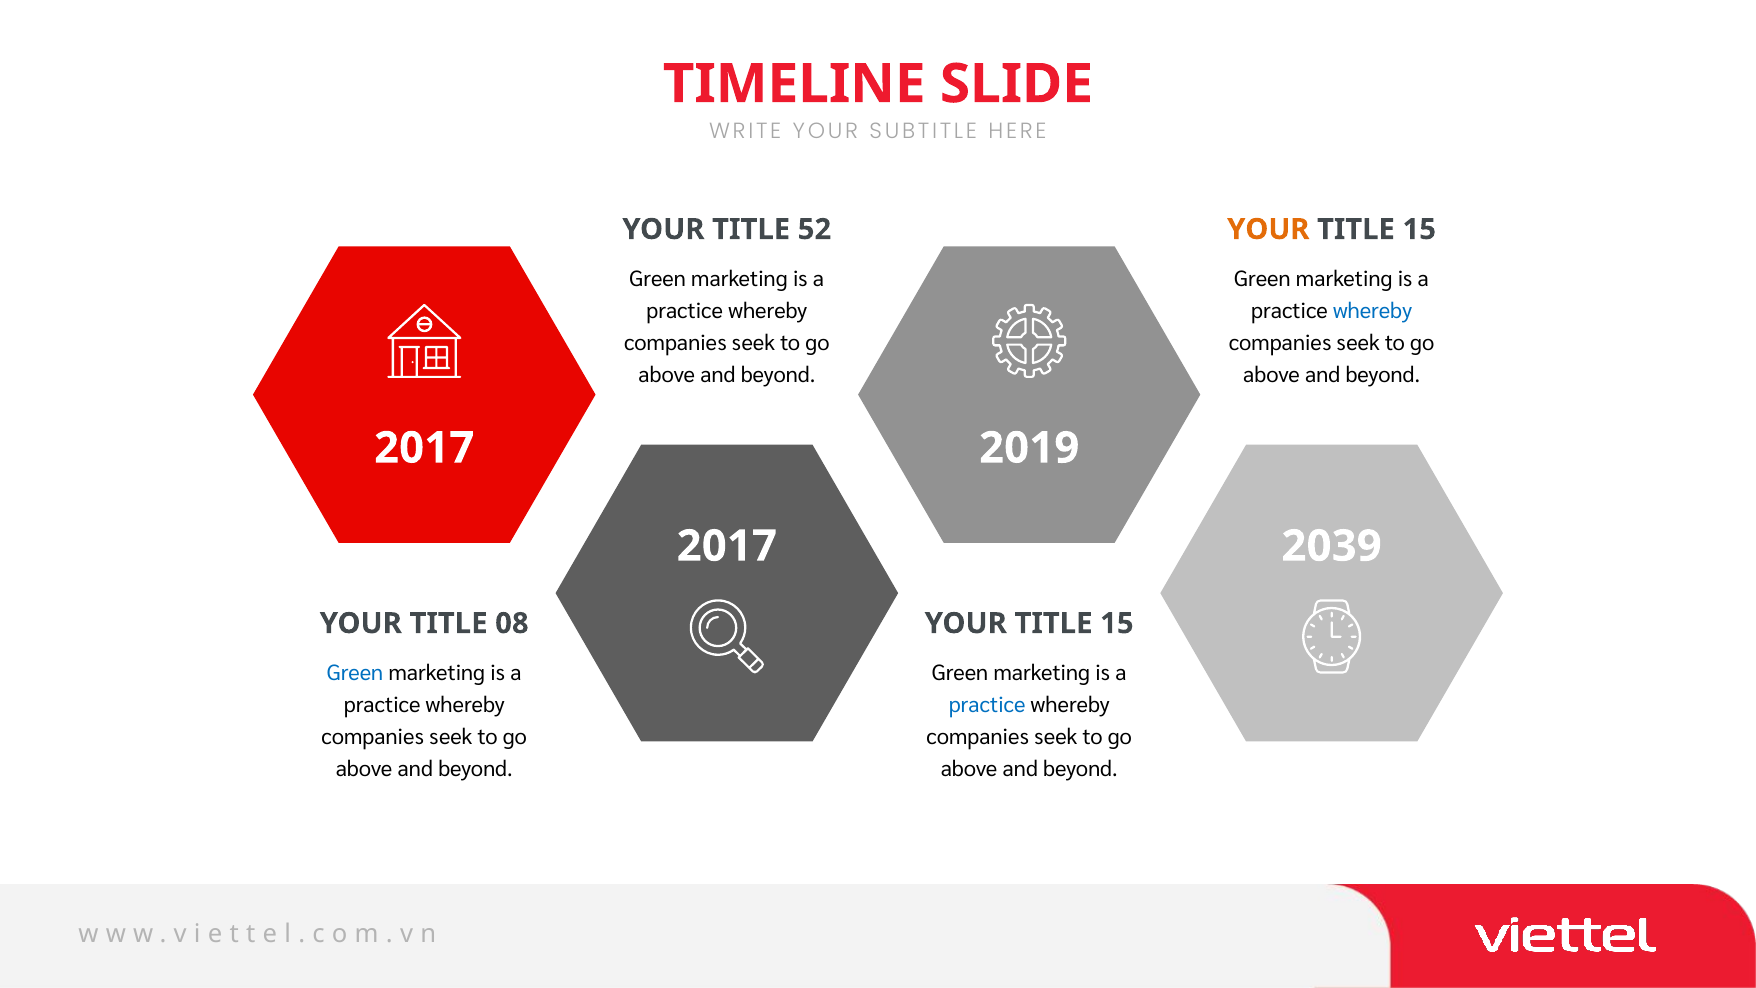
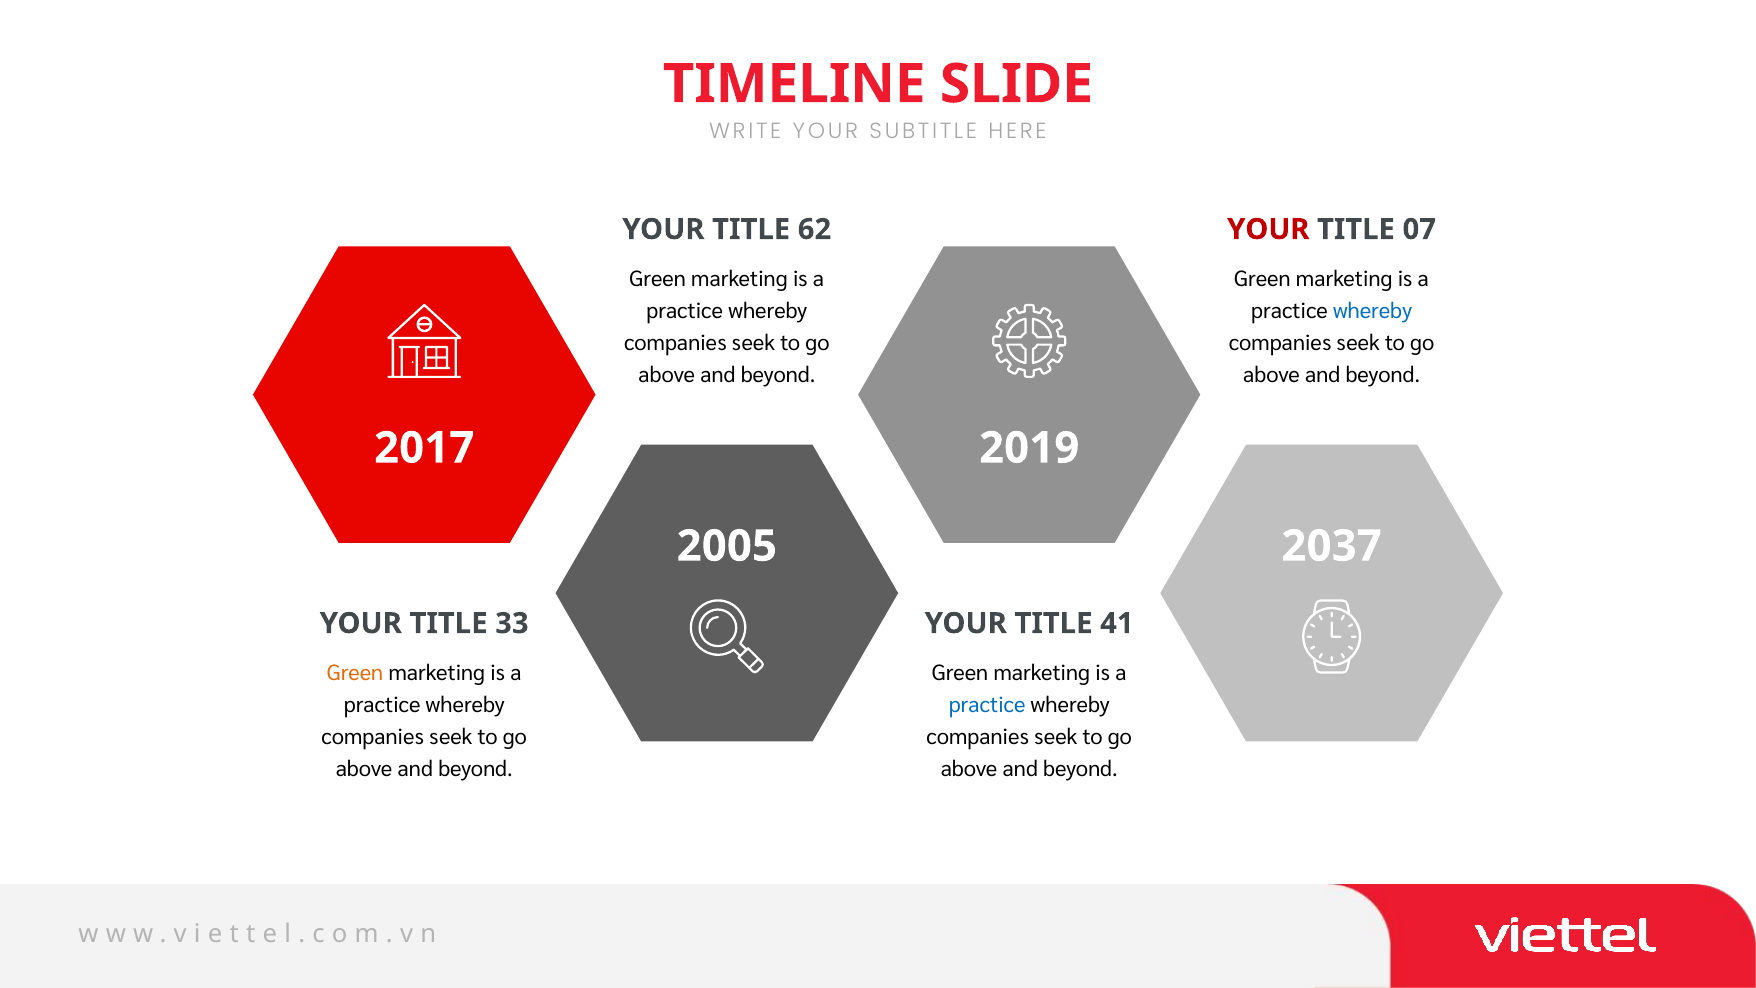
52: 52 -> 62
YOUR at (1268, 229) colour: orange -> red
15 at (1419, 229): 15 -> 07
2017 at (727, 546): 2017 -> 2005
2039: 2039 -> 2037
08: 08 -> 33
15 at (1117, 623): 15 -> 41
Green at (355, 673) colour: blue -> orange
